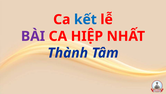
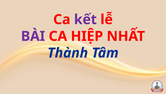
kết colour: blue -> purple
